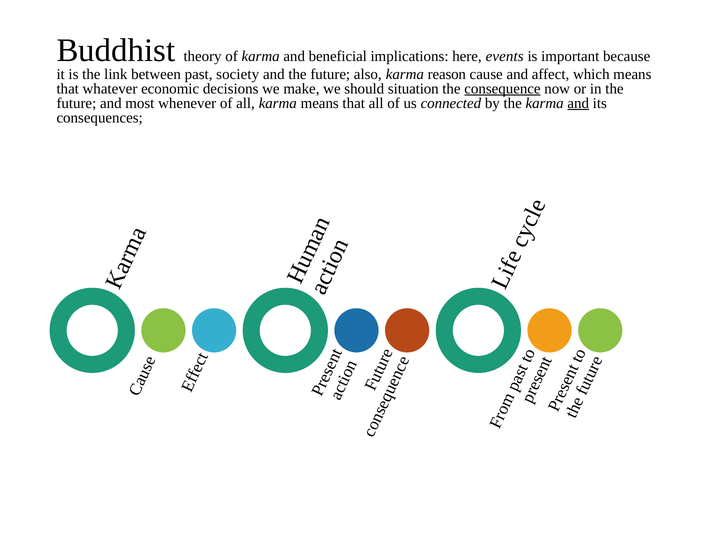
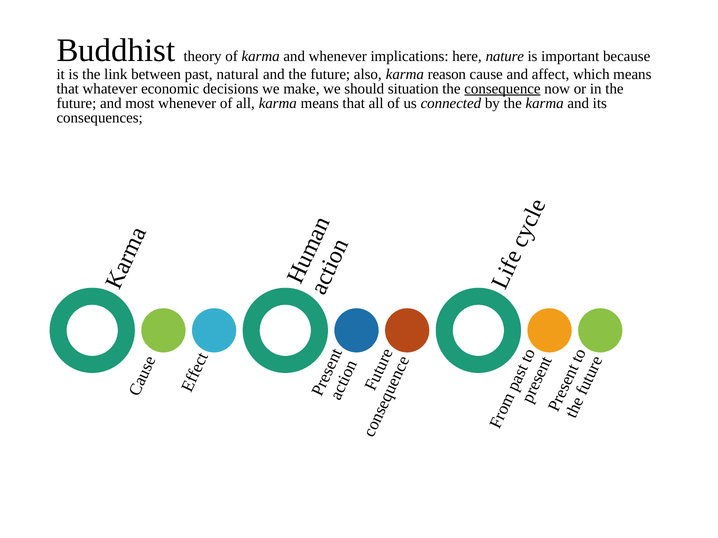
and beneficial: beneficial -> whenever
events: events -> nature
society: society -> natural
and at (578, 103) underline: present -> none
